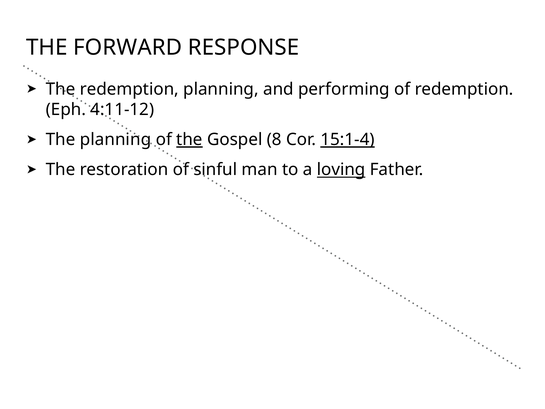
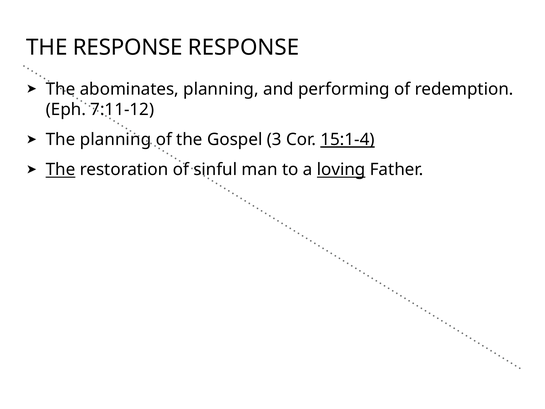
THE FORWARD: FORWARD -> RESPONSE
The redemption: redemption -> abominates
4:11-12: 4:11-12 -> 7:11-12
the at (189, 140) underline: present -> none
8: 8 -> 3
The at (61, 170) underline: none -> present
